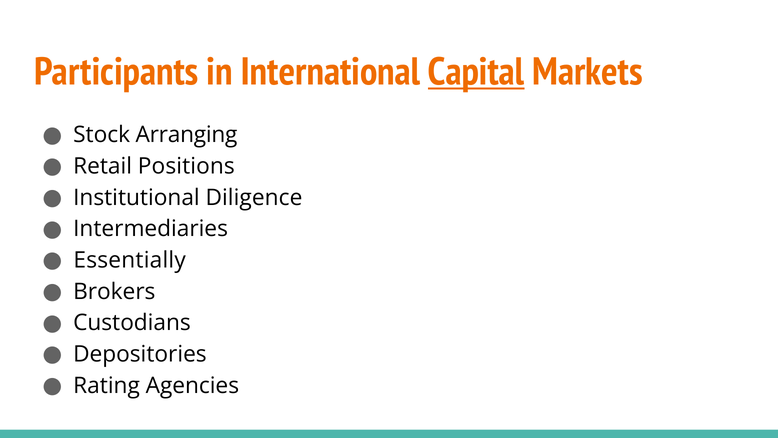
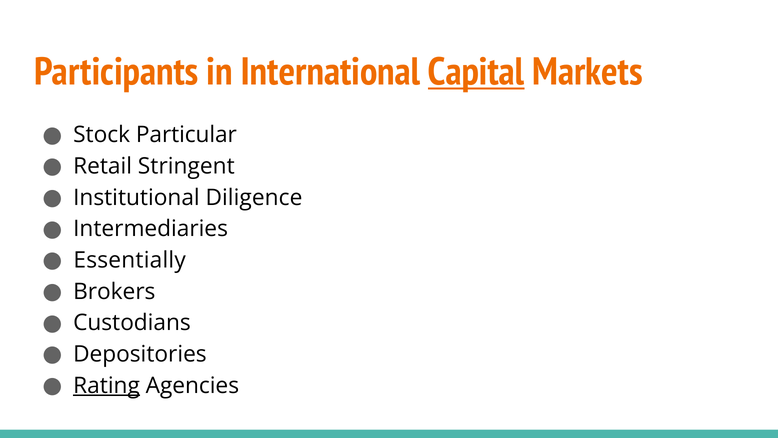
Arranging: Arranging -> Particular
Positions: Positions -> Stringent
Rating underline: none -> present
